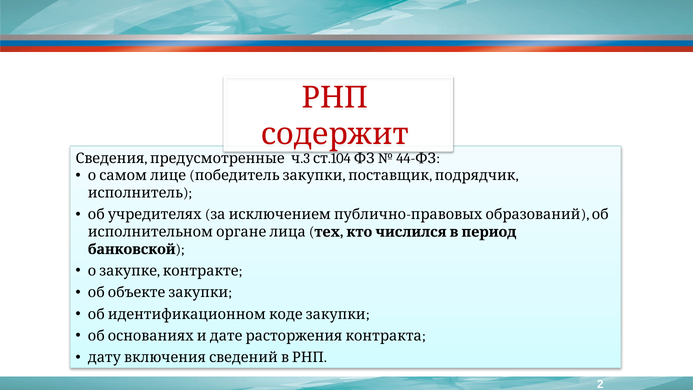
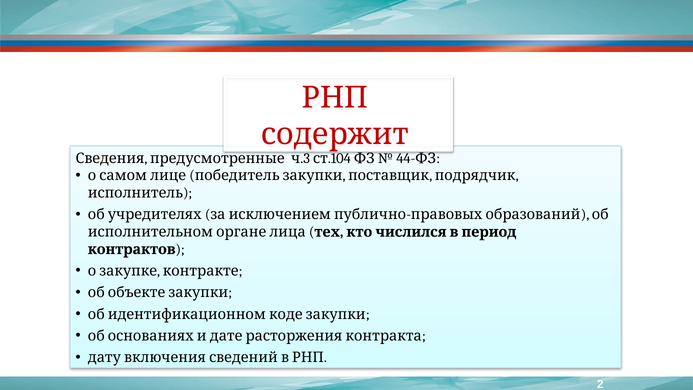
банковской: банковской -> контрактов
